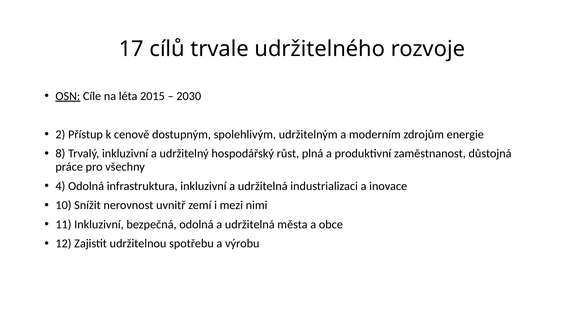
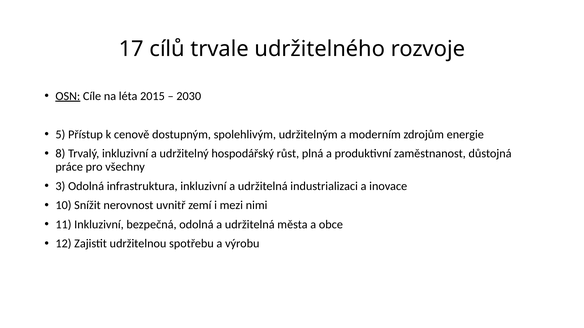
2: 2 -> 5
4: 4 -> 3
